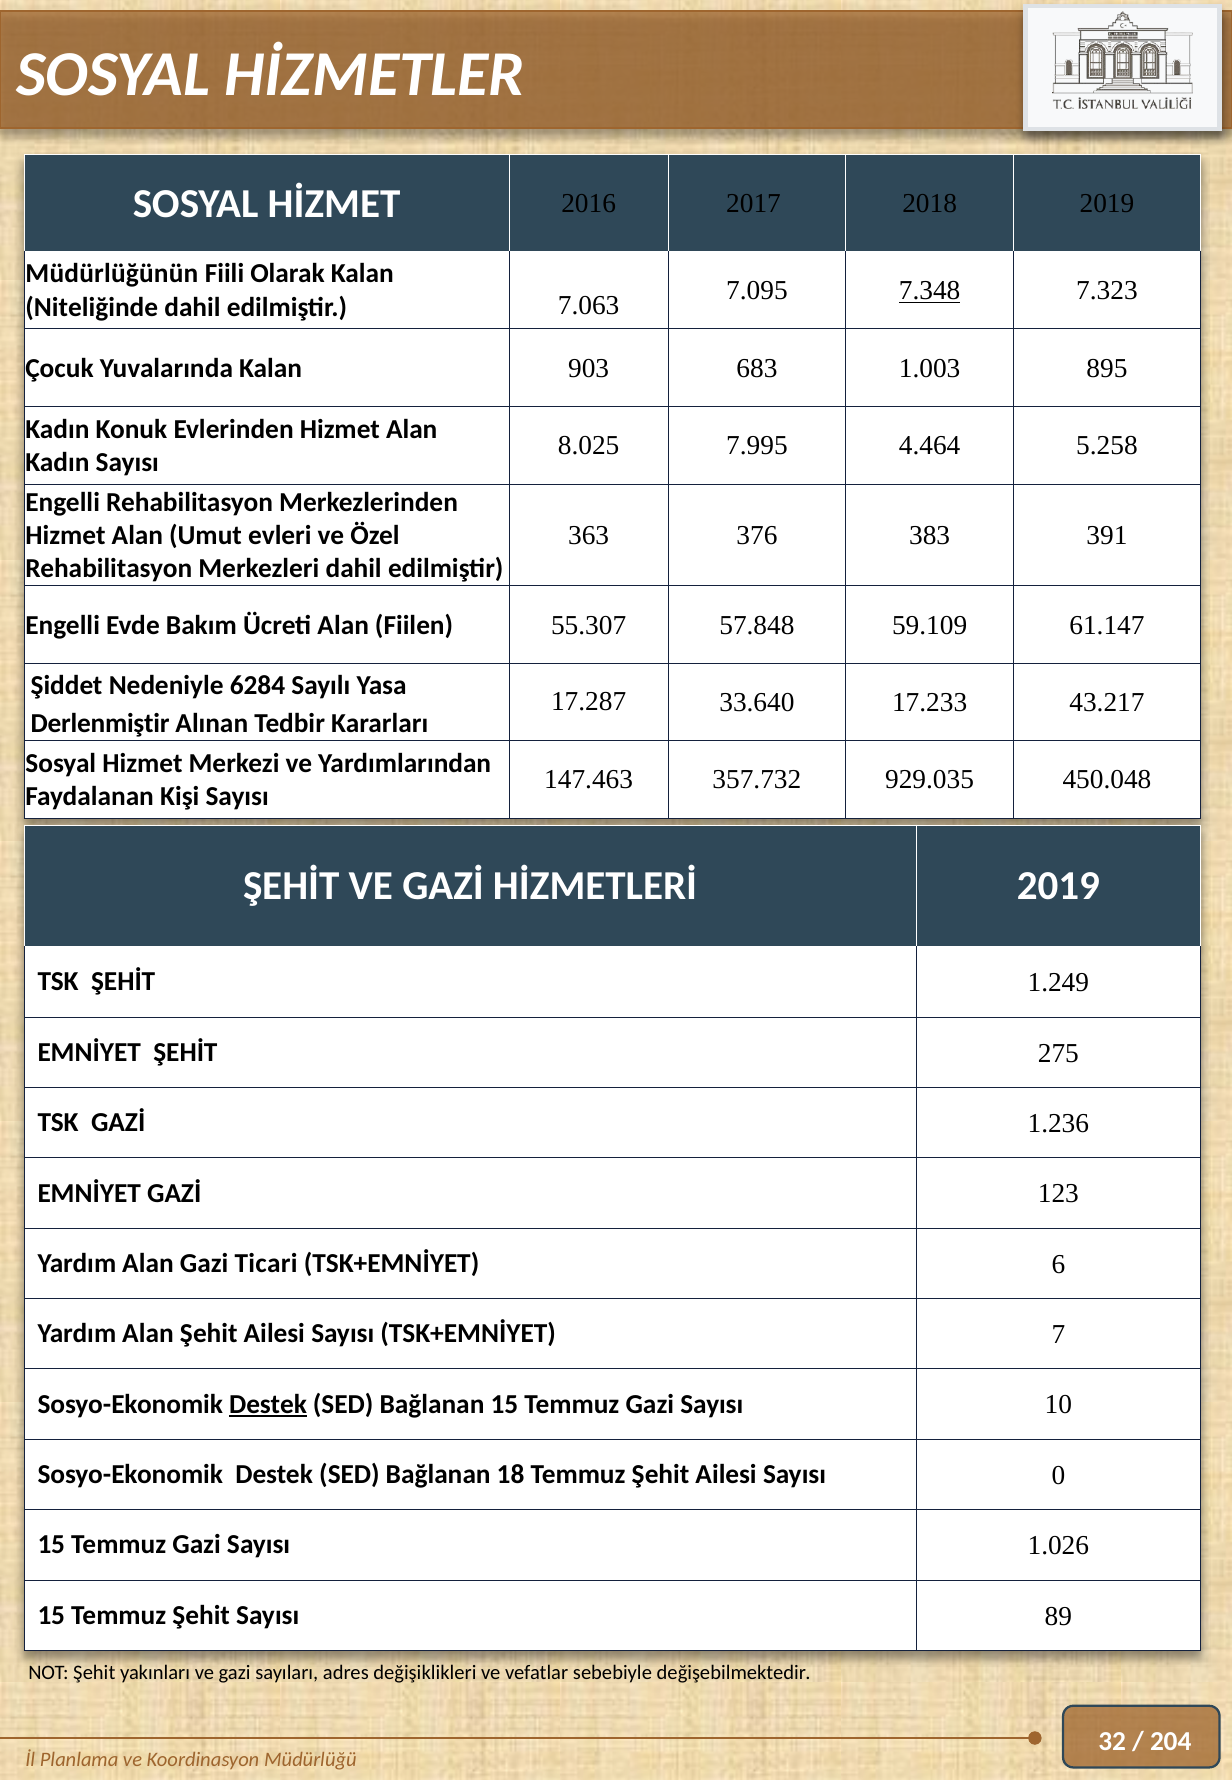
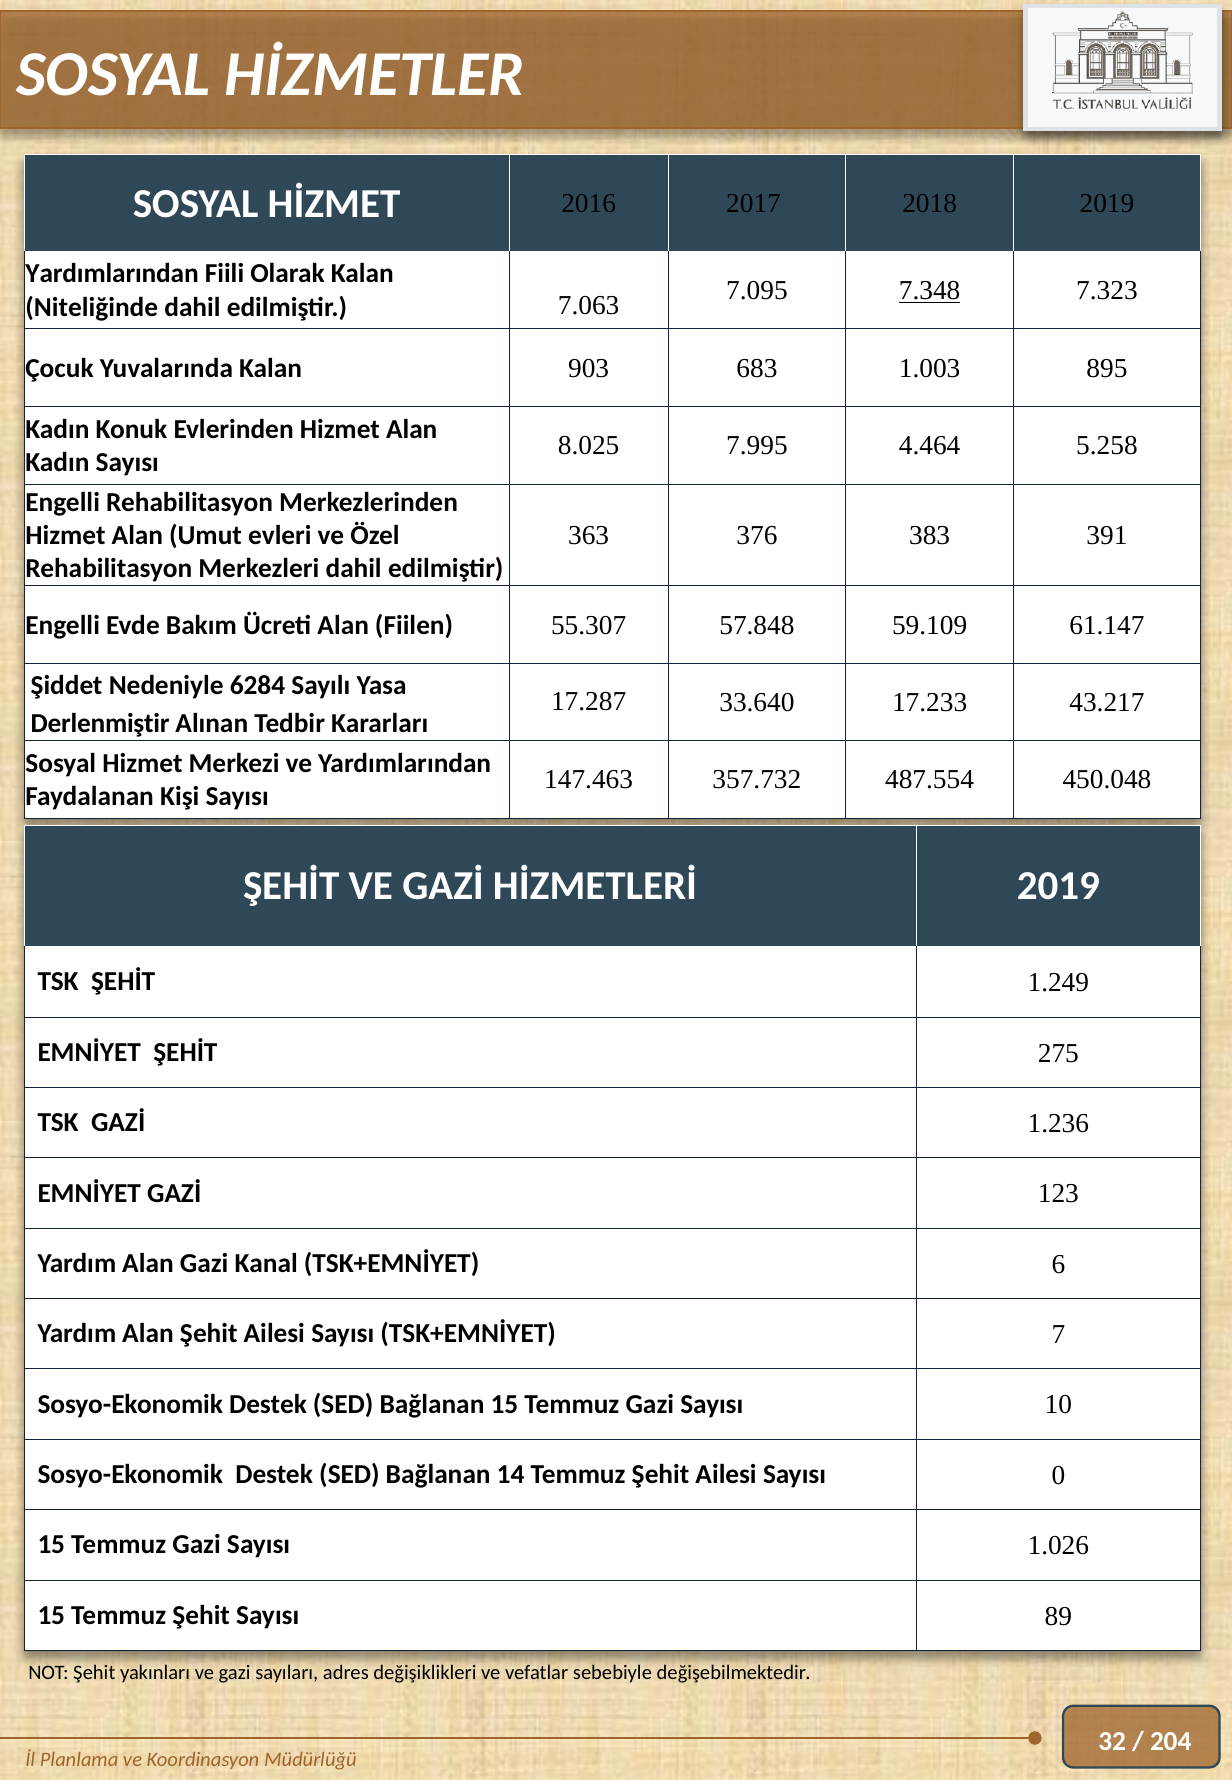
Müdürlüğünün at (112, 274): Müdürlüğünün -> Yardımlarından
929.035: 929.035 -> 487.554
Ticari: Ticari -> Kanal
Destek at (268, 1404) underline: present -> none
18: 18 -> 14
